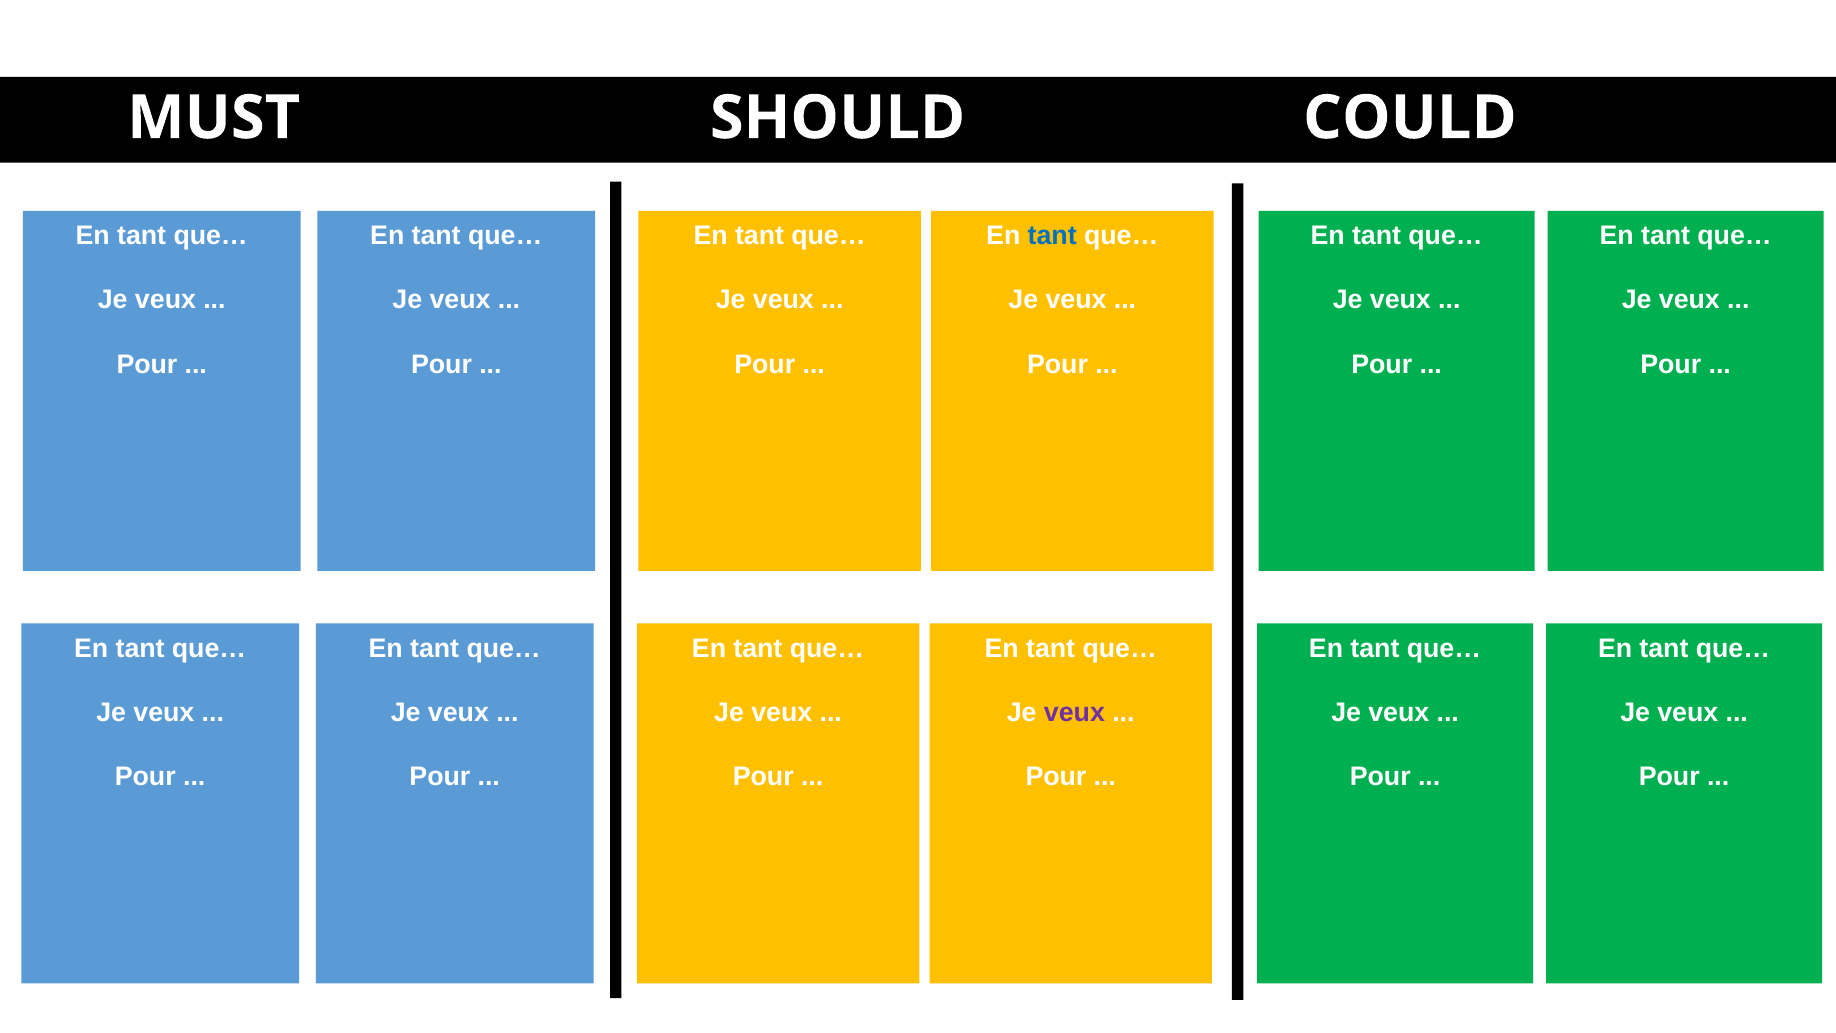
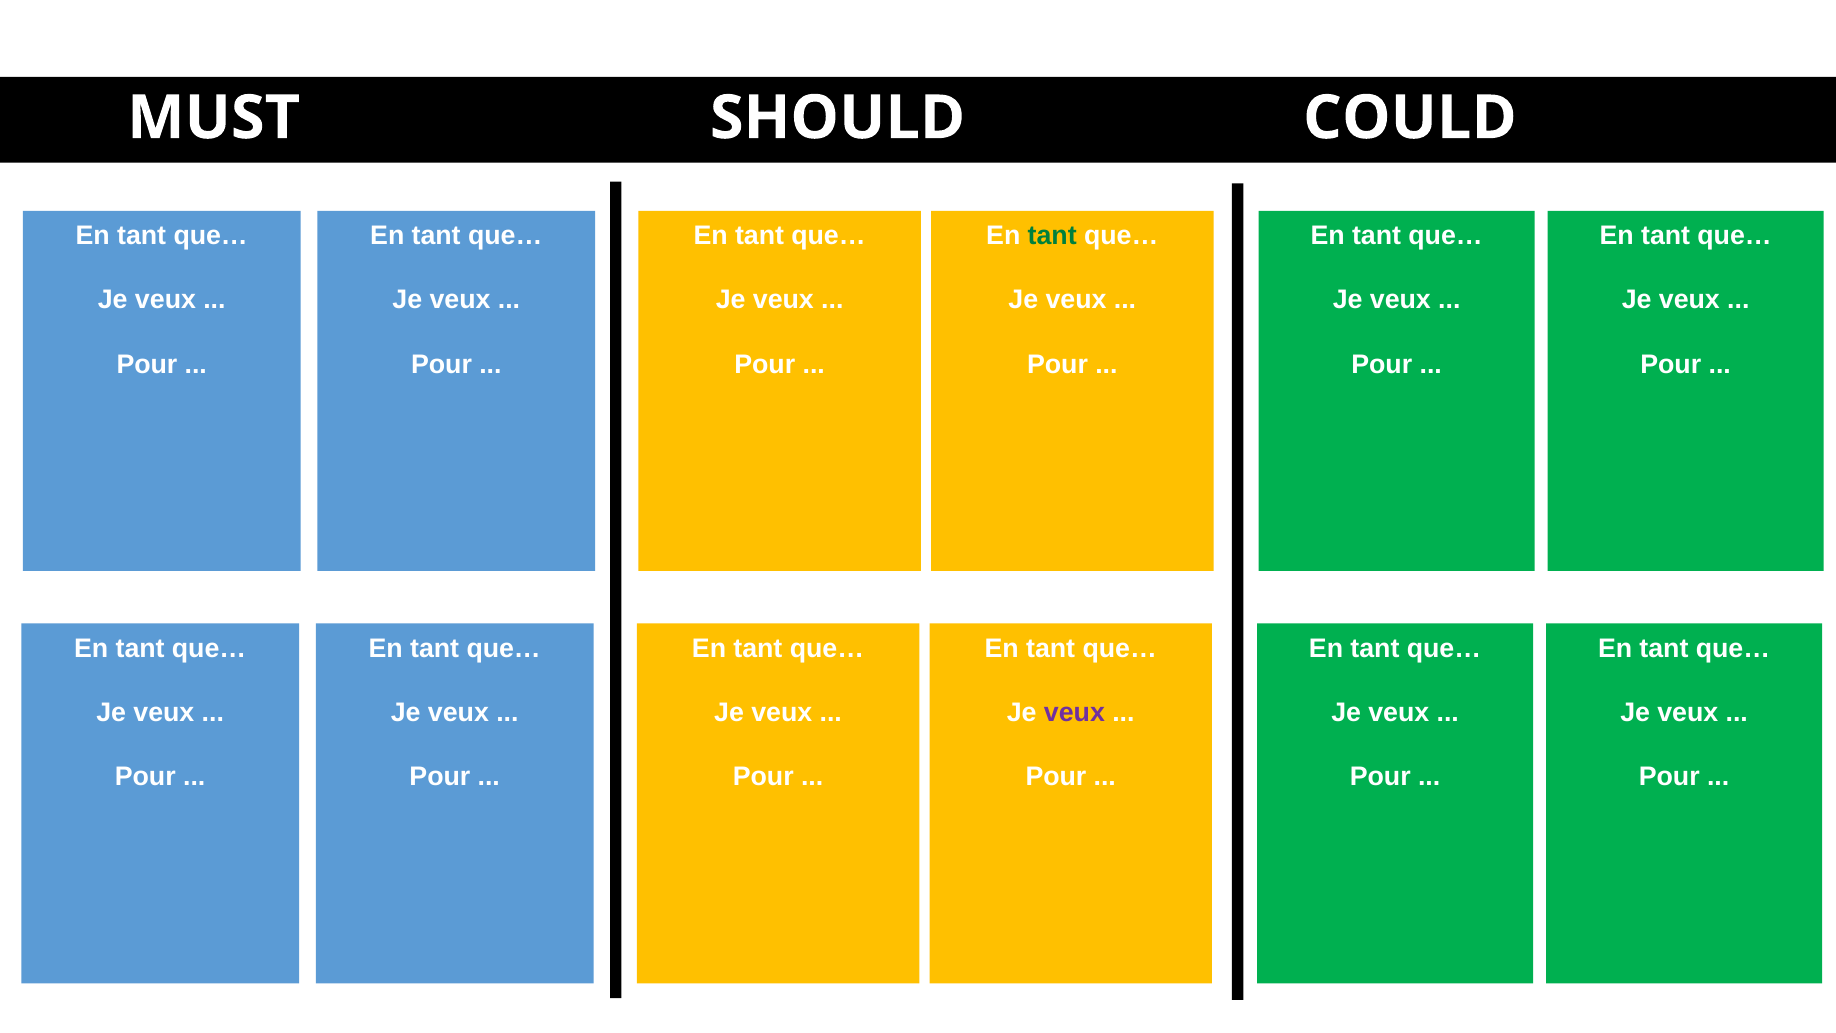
tant at (1052, 236) colour: blue -> green
